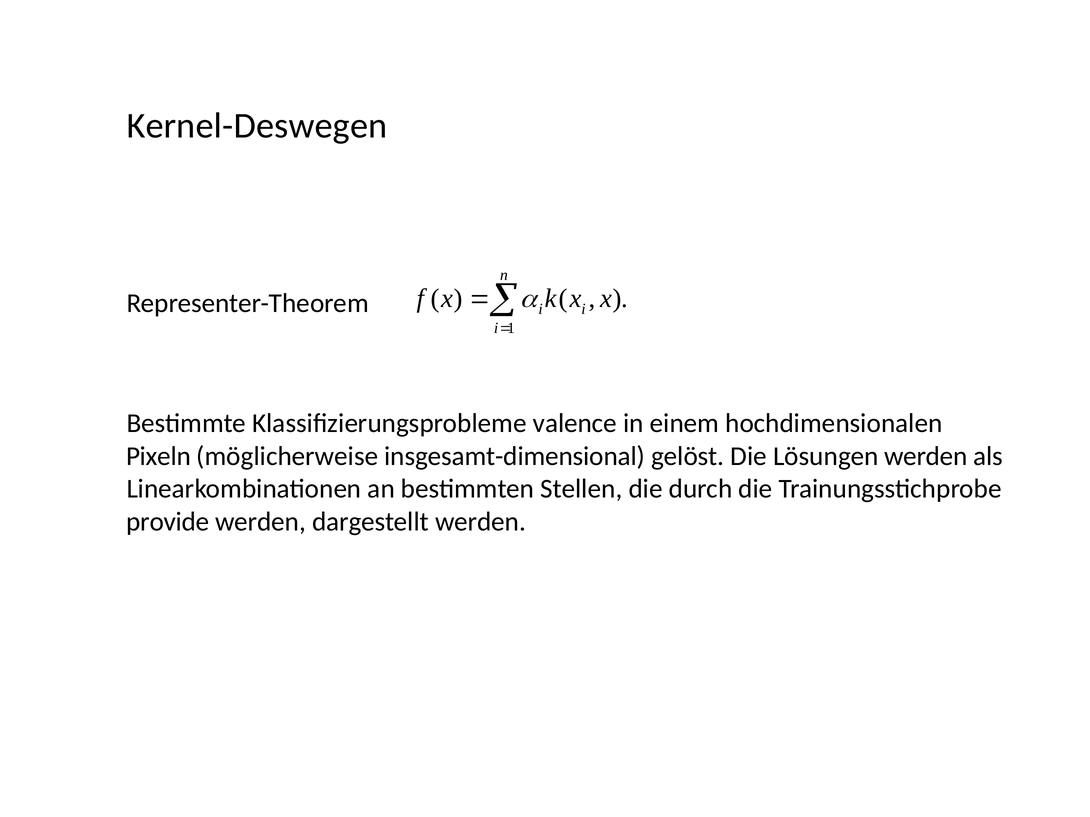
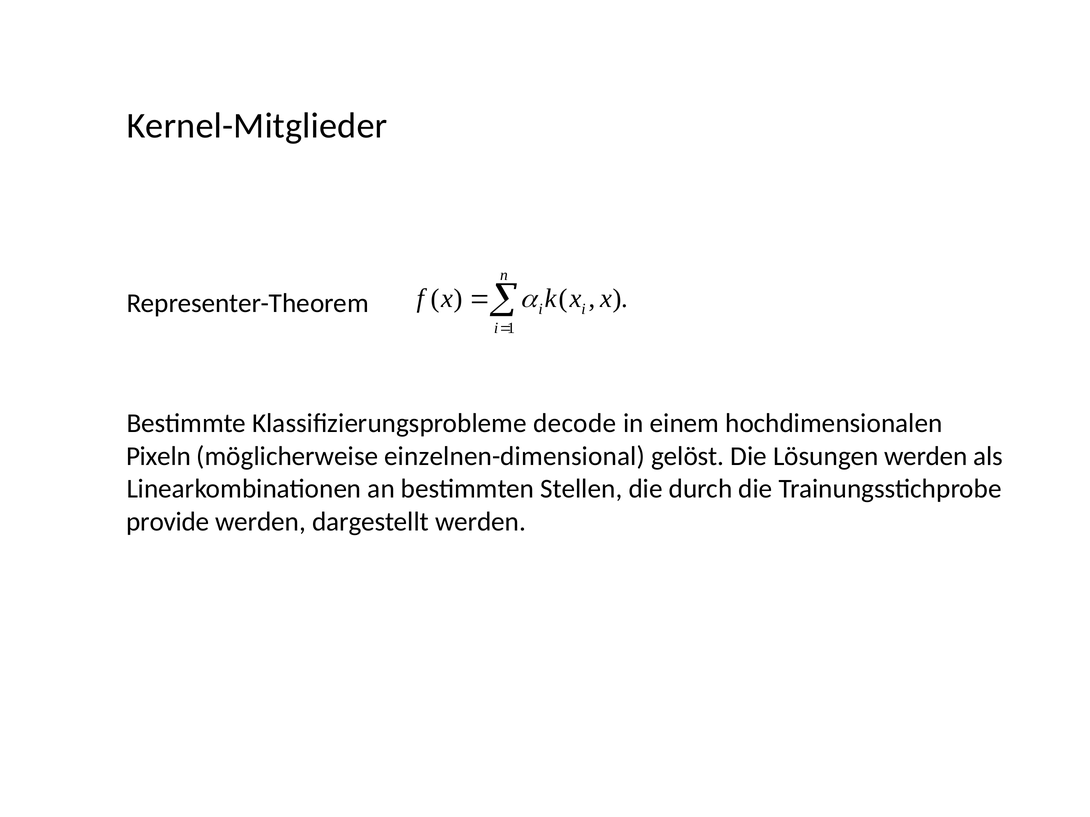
Kernel-Deswegen: Kernel-Deswegen -> Kernel-Mitglieder
valence: valence -> decode
insgesamt-dimensional: insgesamt-dimensional -> einzelnen-dimensional
